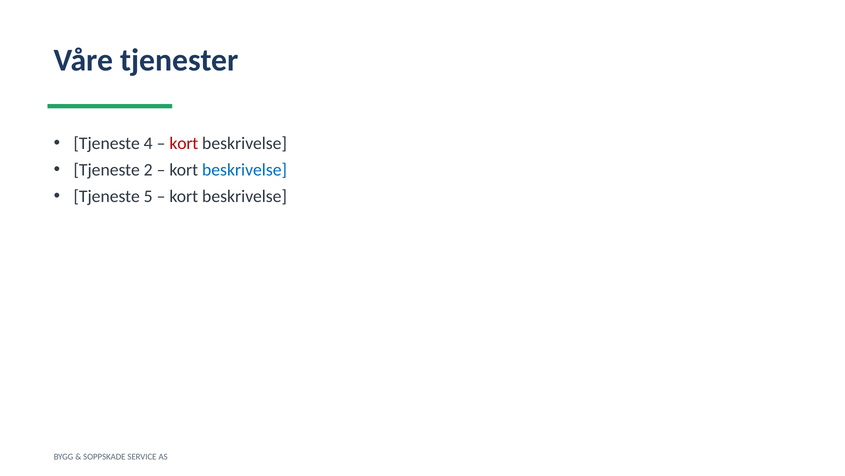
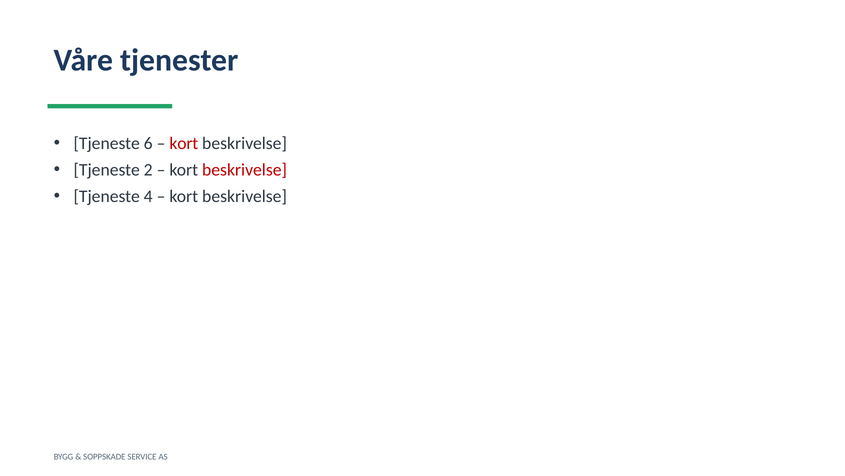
4: 4 -> 6
beskrivelse at (245, 170) colour: blue -> red
5: 5 -> 4
